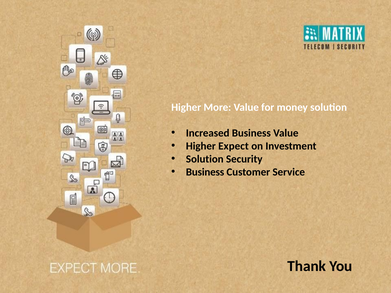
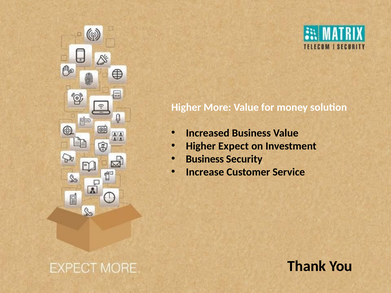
Solution at (205, 159): Solution -> Business
Business at (205, 172): Business -> Increase
